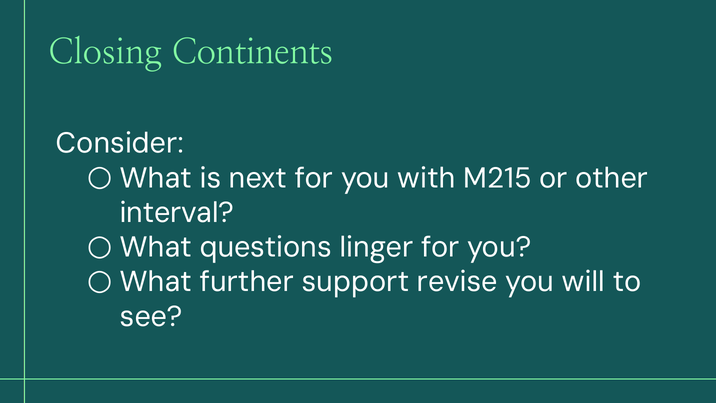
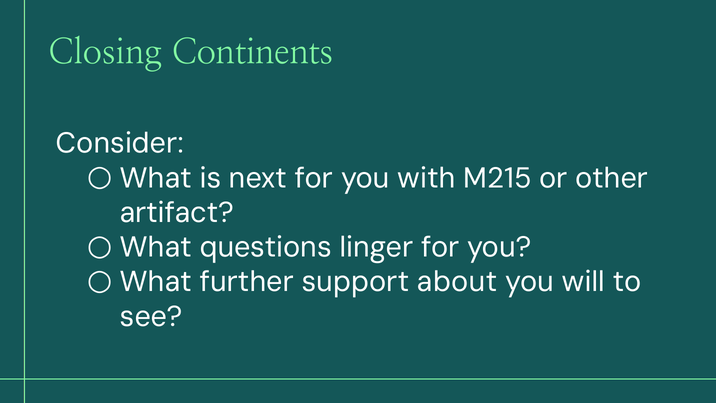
interval: interval -> artifact
revise: revise -> about
